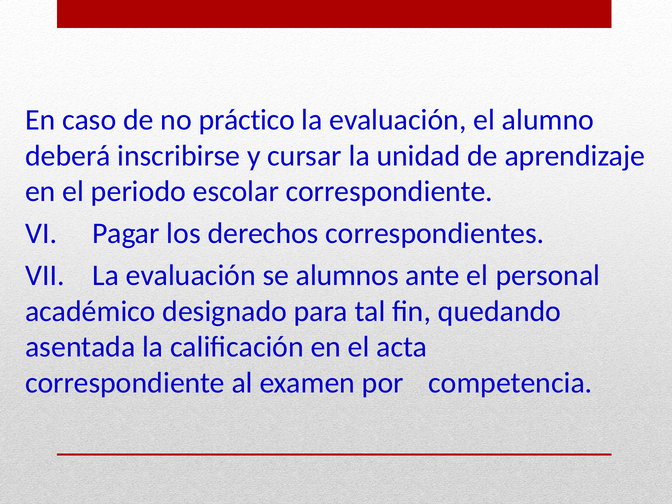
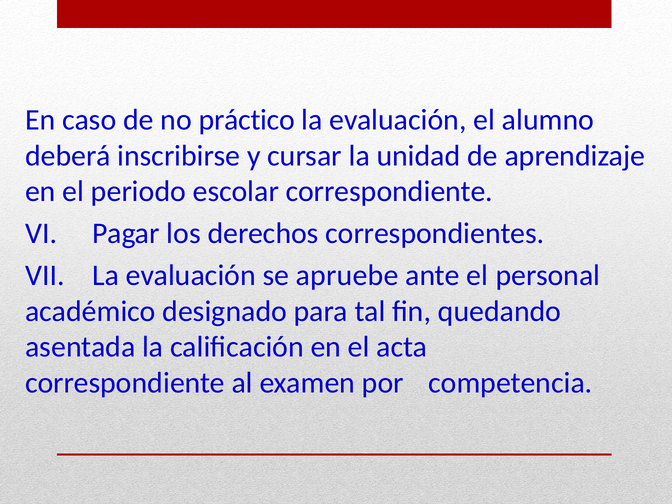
alumnos: alumnos -> apruebe
